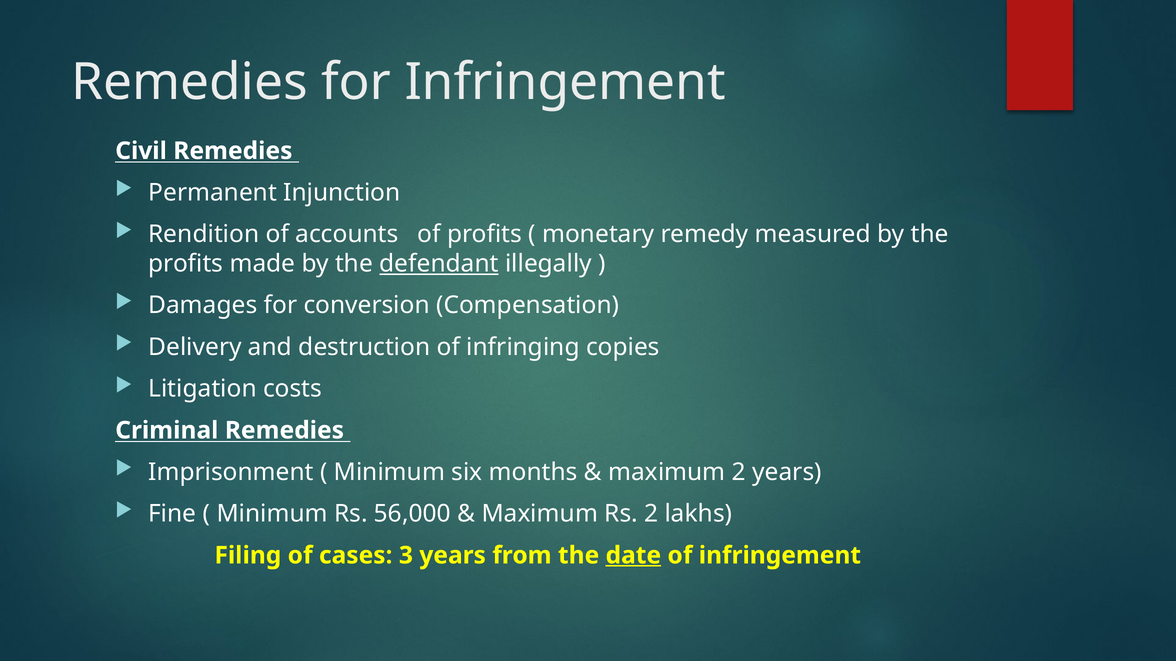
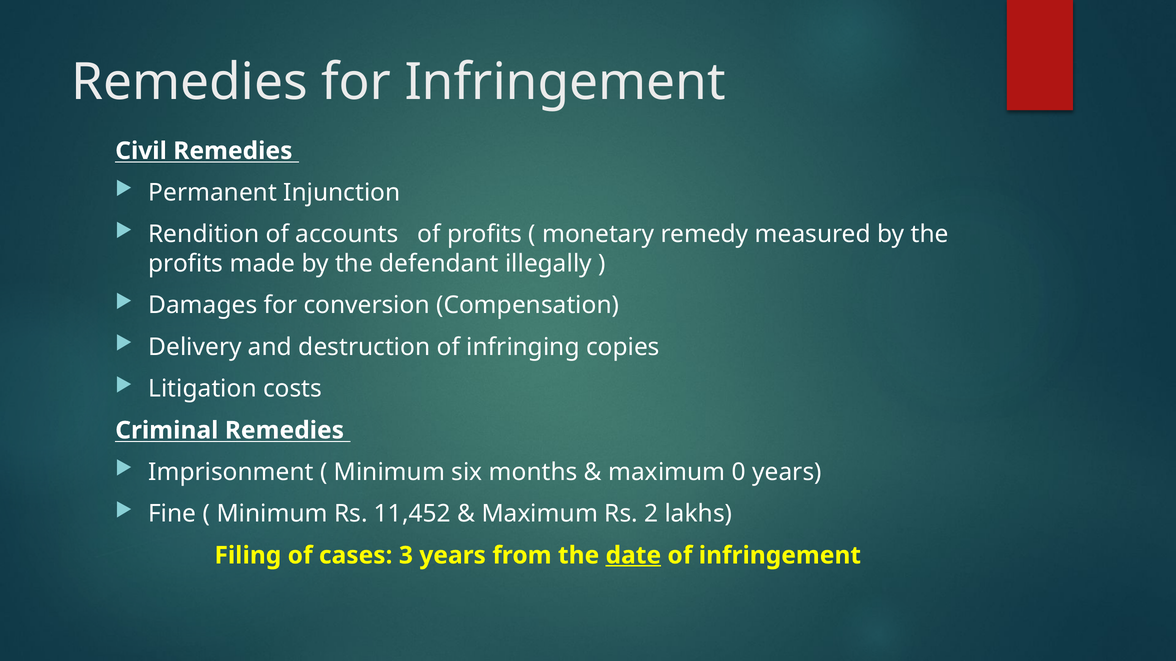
defendant underline: present -> none
maximum 2: 2 -> 0
56,000: 56,000 -> 11,452
